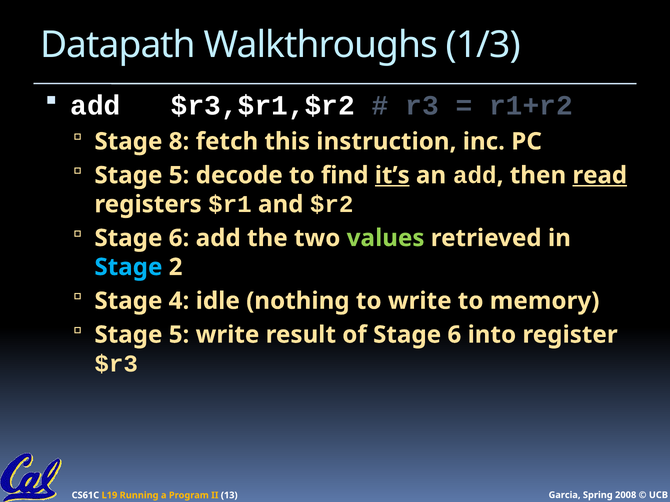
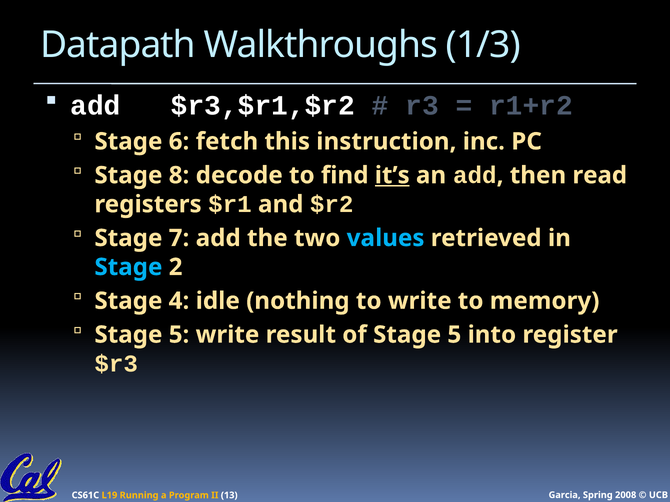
8: 8 -> 6
5 at (179, 175): 5 -> 8
read underline: present -> none
6 at (179, 238): 6 -> 7
values colour: light green -> light blue
of Stage 6: 6 -> 5
